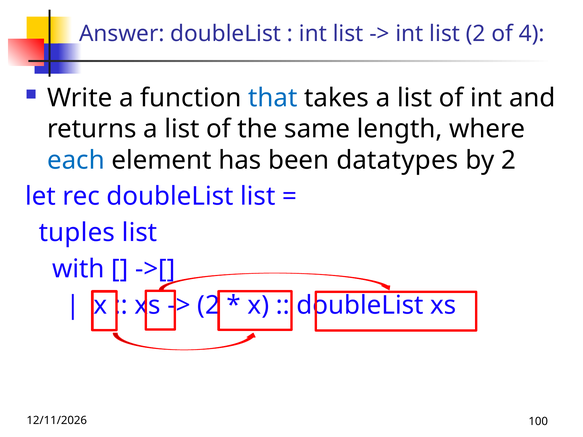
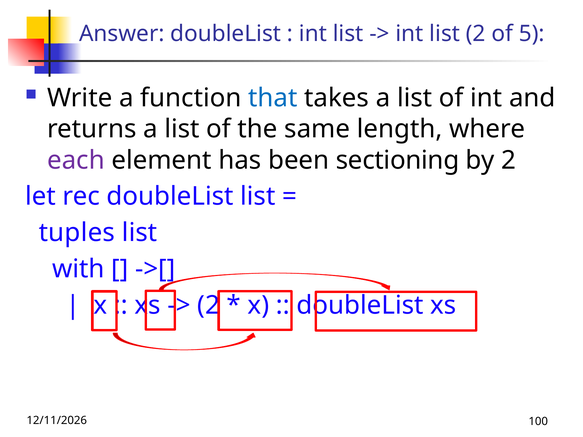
4: 4 -> 5
each colour: blue -> purple
datatypes: datatypes -> sectioning
